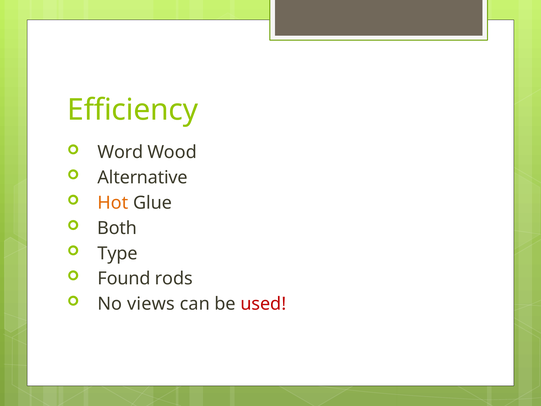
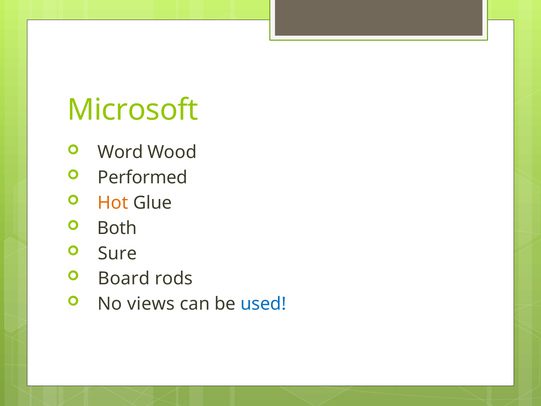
Efficiency: Efficiency -> Microsoft
Alternative: Alternative -> Performed
Type: Type -> Sure
Found: Found -> Board
used colour: red -> blue
